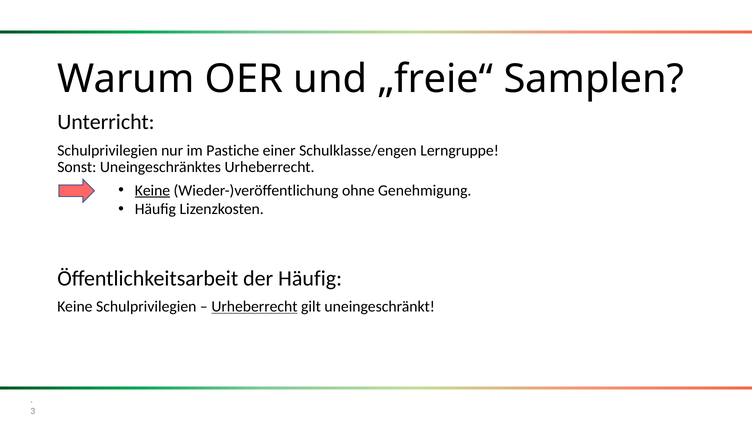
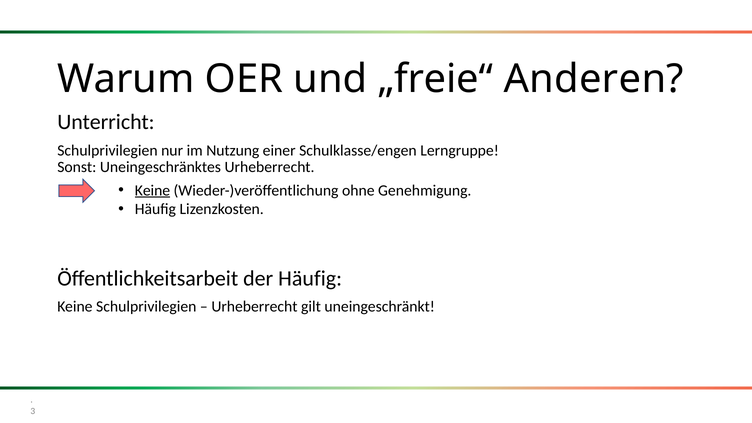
Samplen: Samplen -> Anderen
Pastiche: Pastiche -> Nutzung
Urheberrecht at (254, 307) underline: present -> none
